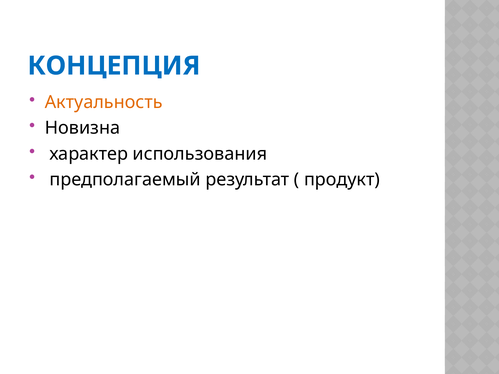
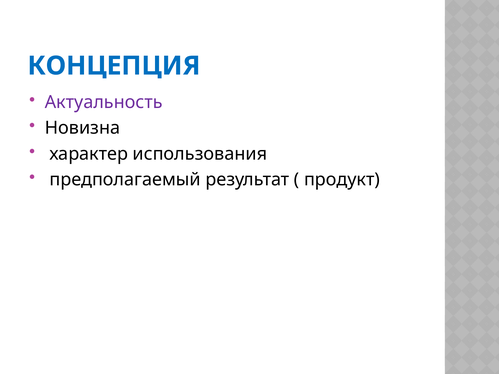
Актуальность colour: orange -> purple
